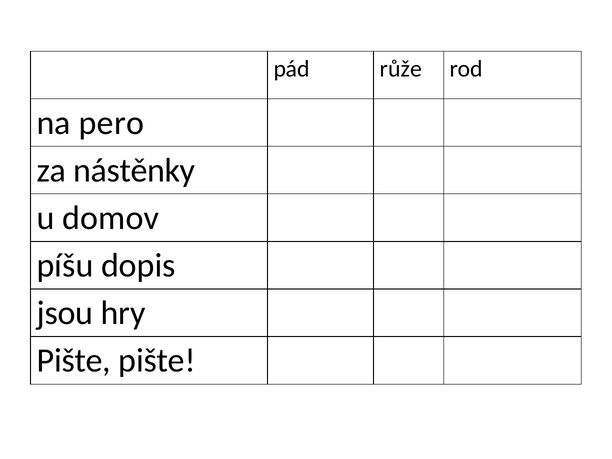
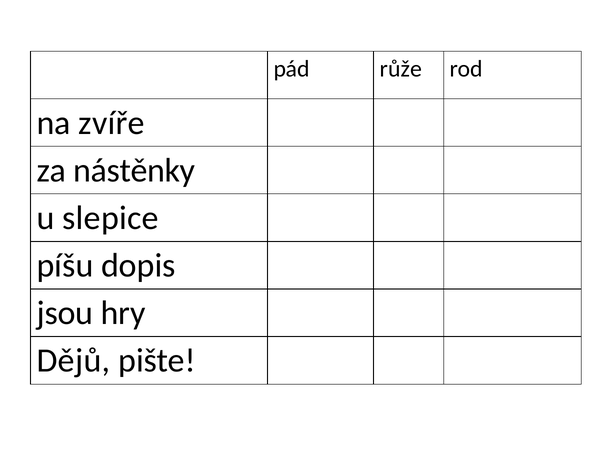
pero: pero -> zvíře
domov: domov -> slepice
Pište at (74, 361): Pište -> Dějů
